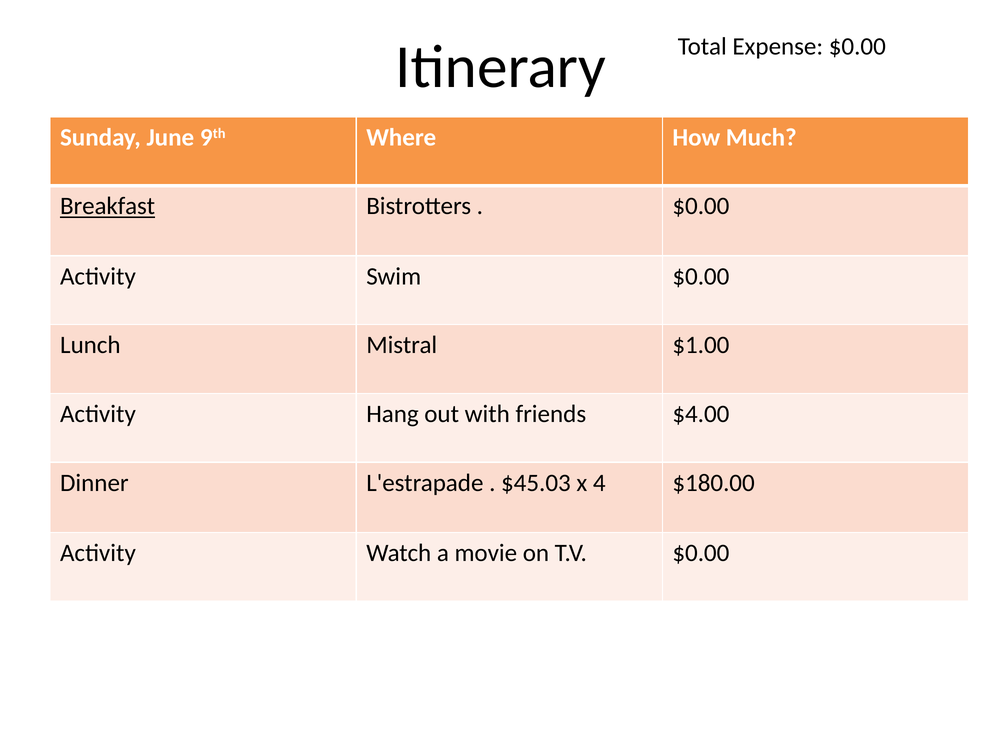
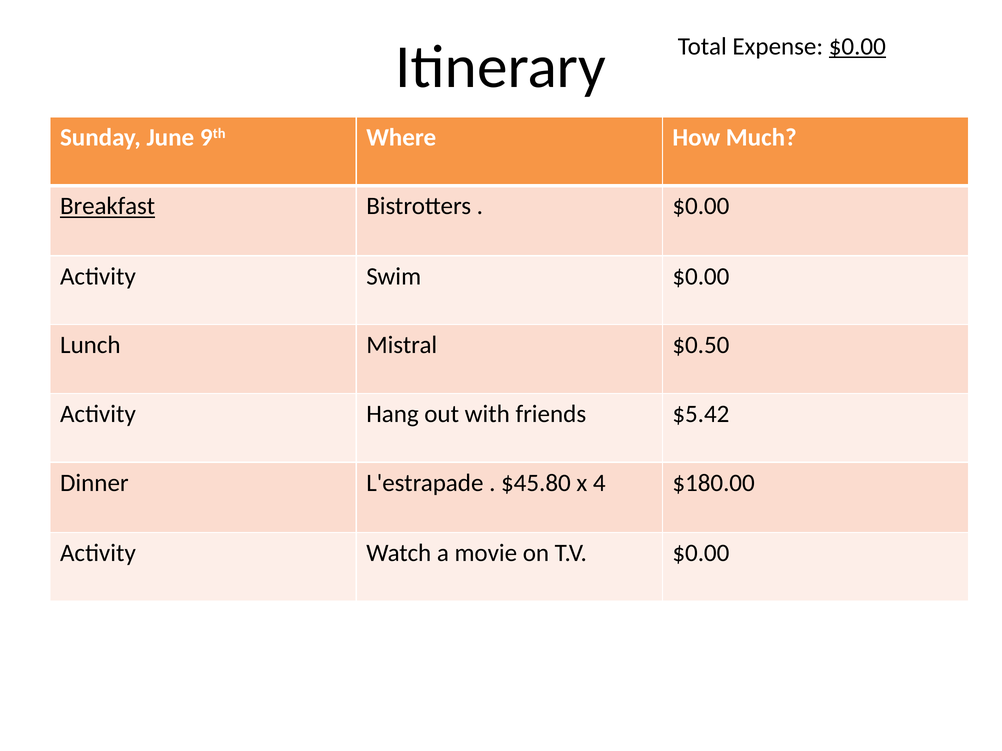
$0.00 at (857, 47) underline: none -> present
$1.00: $1.00 -> $0.50
$4.00: $4.00 -> $5.42
$45.03: $45.03 -> $45.80
